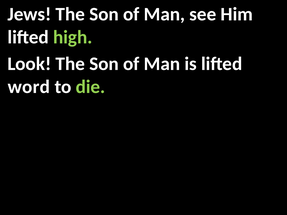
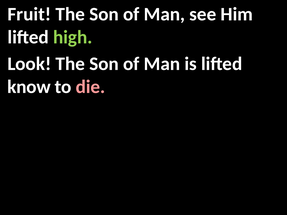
Jews: Jews -> Fruit
word: word -> know
die colour: light green -> pink
